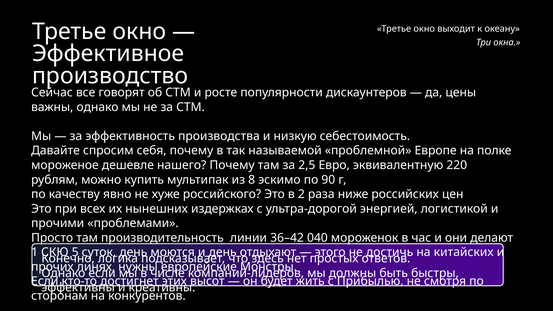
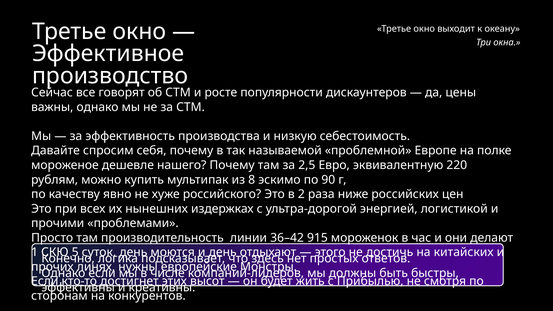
040: 040 -> 915
